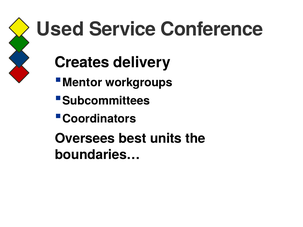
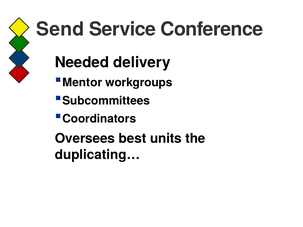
Used: Used -> Send
Creates: Creates -> Needed
boundaries…: boundaries… -> duplicating…
